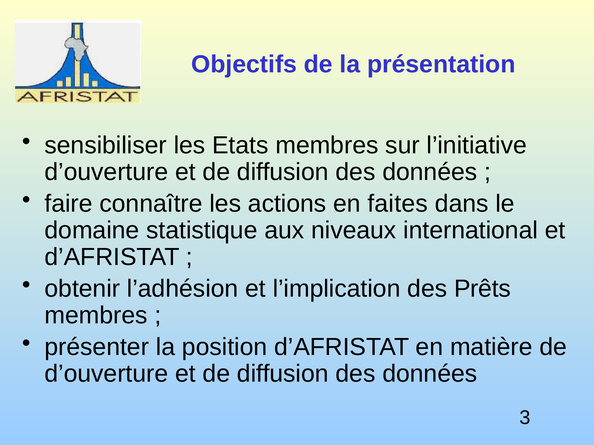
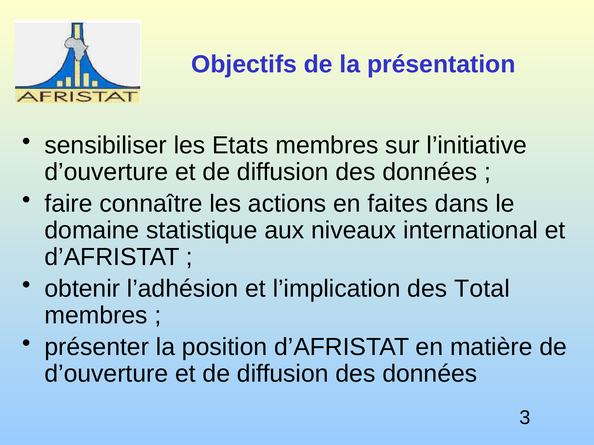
Prêts: Prêts -> Total
